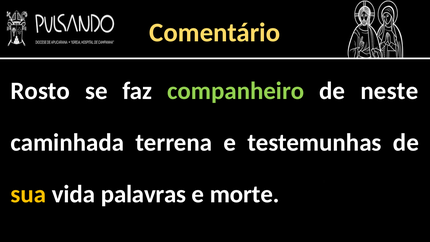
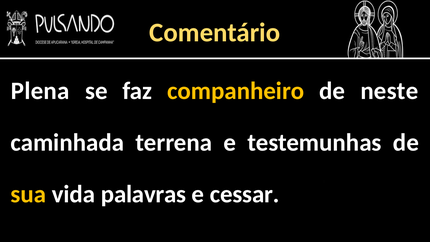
Rosto: Rosto -> Plena
companheiro colour: light green -> yellow
morte: morte -> cessar
